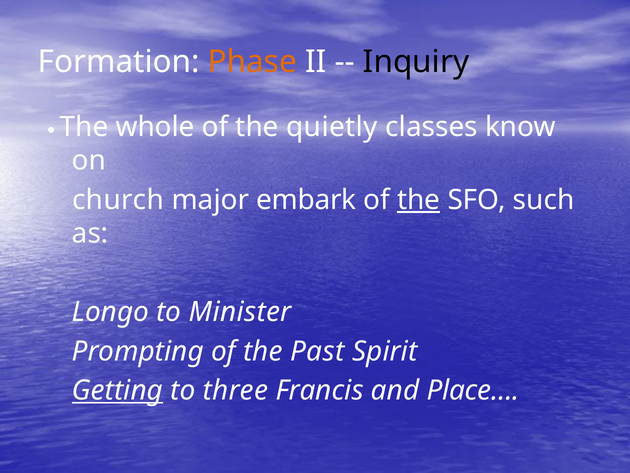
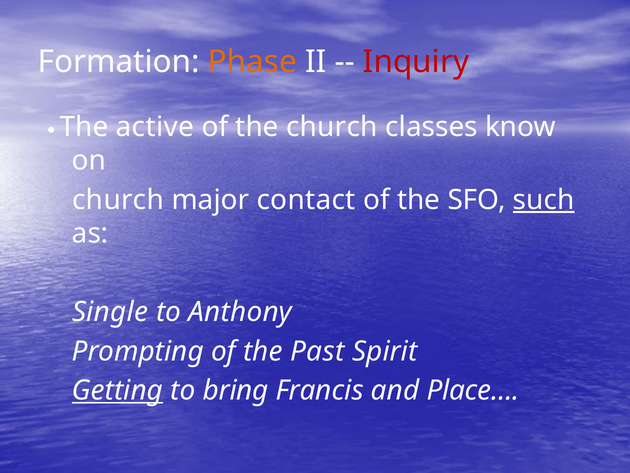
Inquiry colour: black -> red
whole: whole -> active
the quietly: quietly -> church
embark: embark -> contact
the at (419, 200) underline: present -> none
such underline: none -> present
Longo: Longo -> Single
Minister: Minister -> Anthony
three: three -> bring
